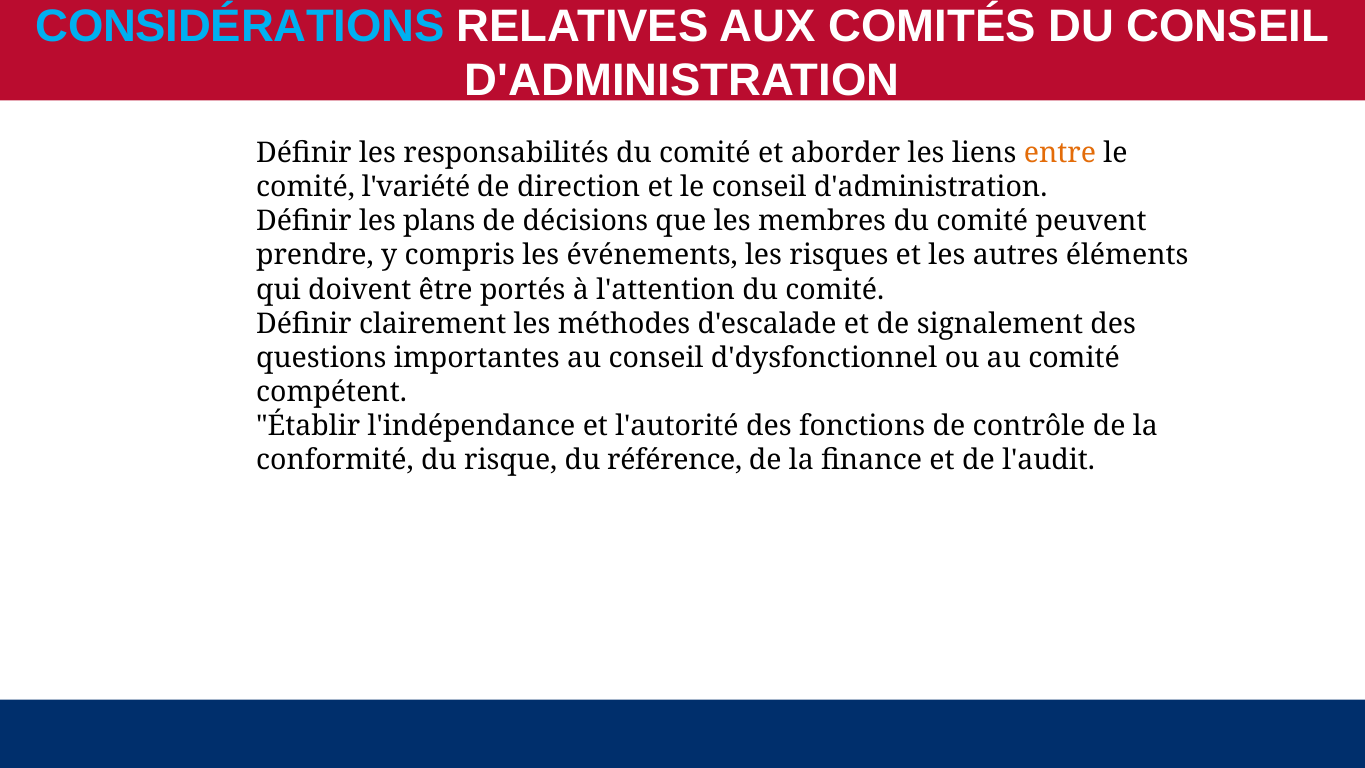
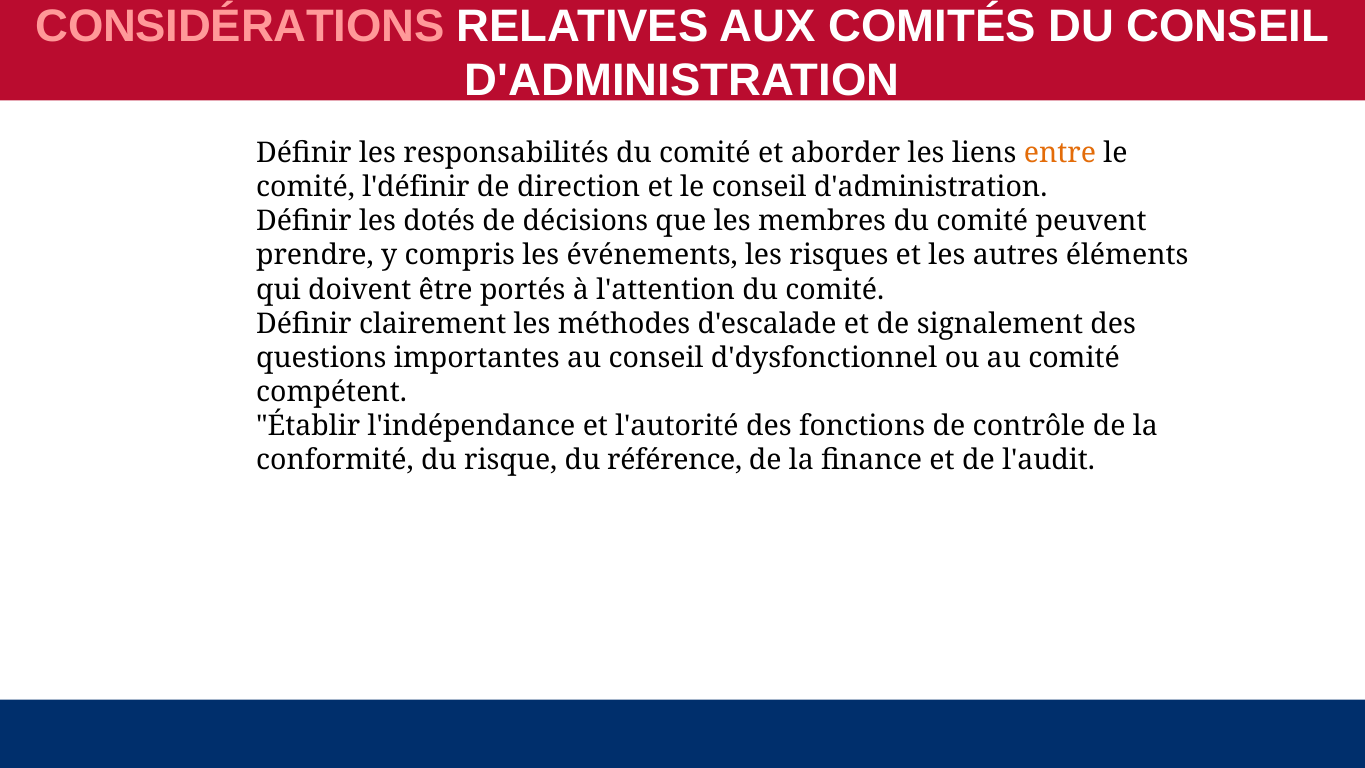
CONSIDÉRATIONS colour: light blue -> pink
l'variété: l'variété -> l'définir
plans: plans -> dotés
